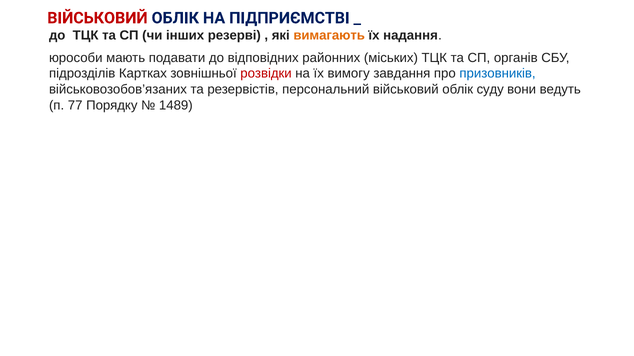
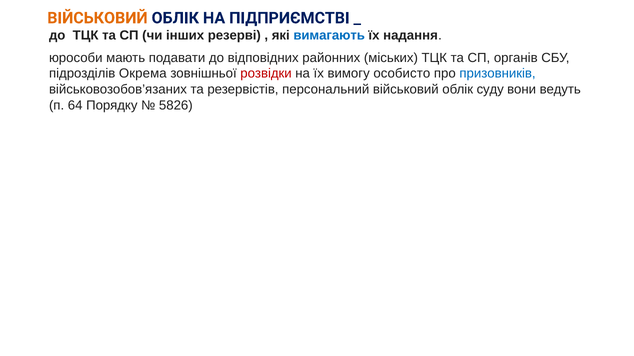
ВІЙСЬКОВИЙ at (97, 18) colour: red -> orange
вимагають colour: orange -> blue
Картках: Картках -> Окрема
завдання: завдання -> особисто
77: 77 -> 64
1489: 1489 -> 5826
